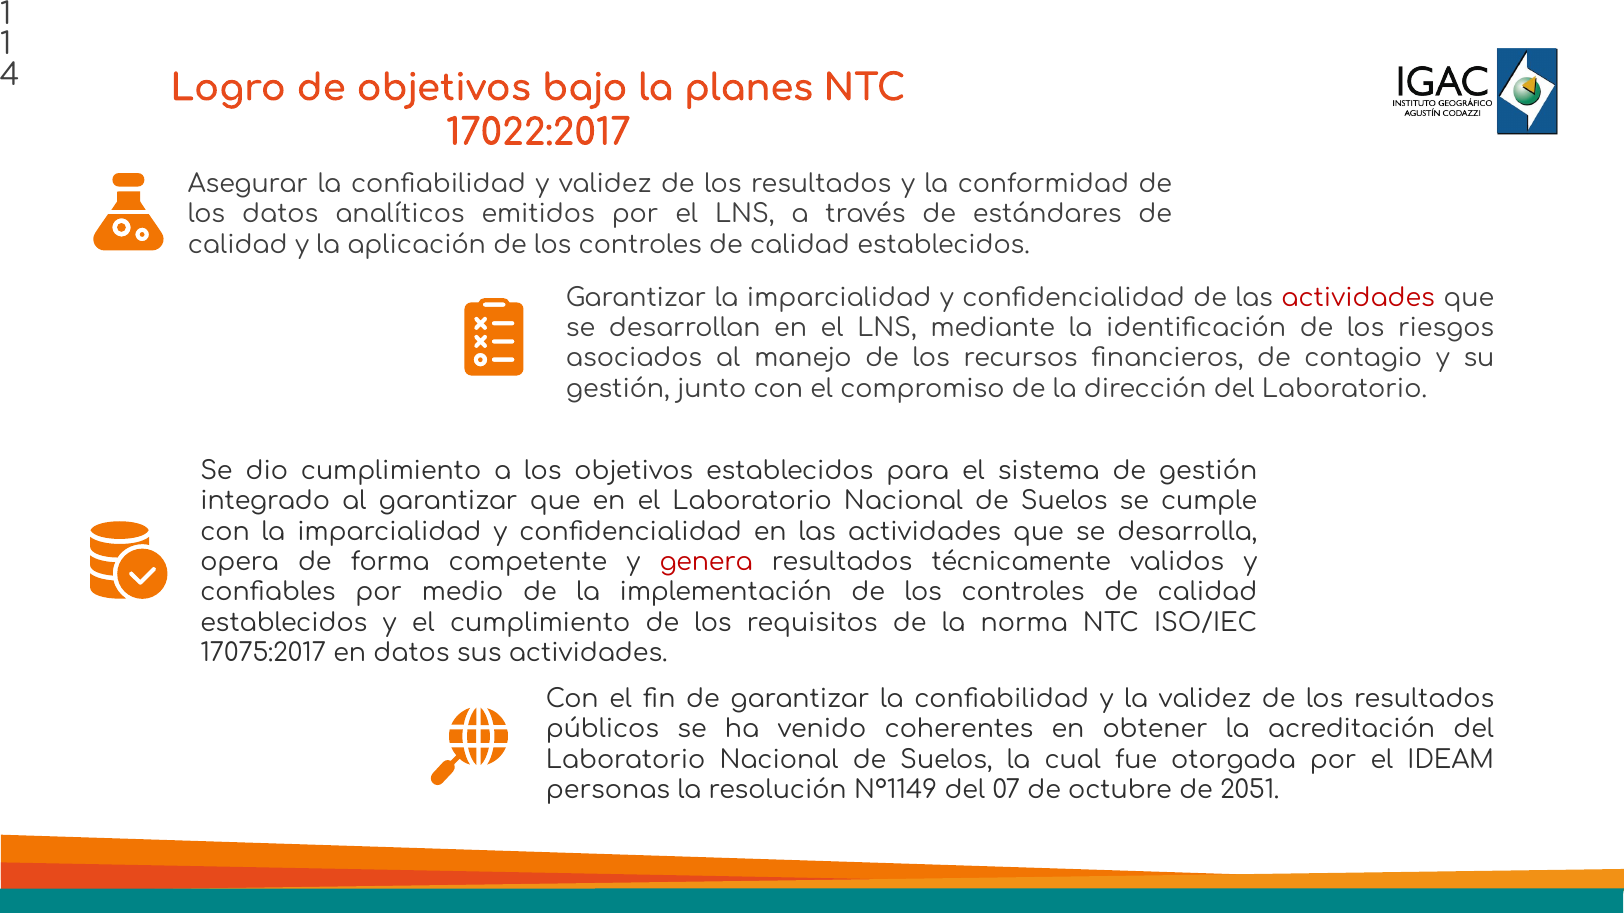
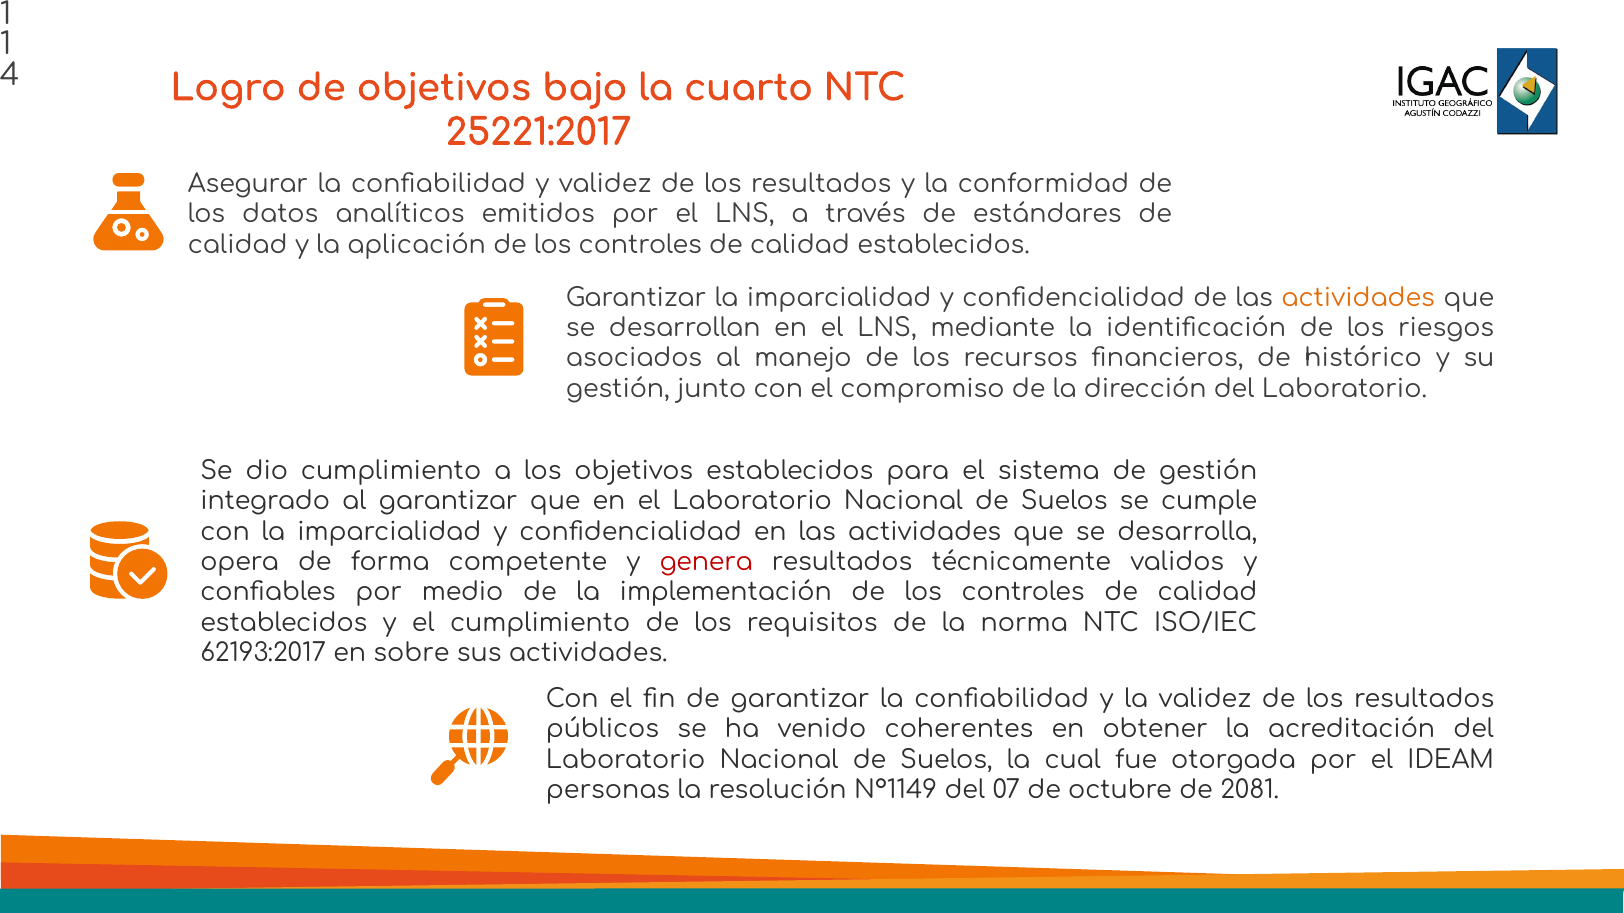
planes: planes -> cuarto
17022:2017: 17022:2017 -> 25221:2017
actividades at (1358, 298) colour: red -> orange
contagio: contagio -> histórico
17075:2017: 17075:2017 -> 62193:2017
en datos: datos -> sobre
2051: 2051 -> 2081
